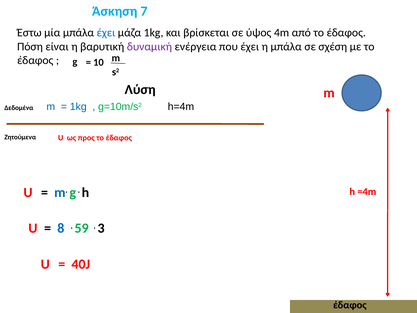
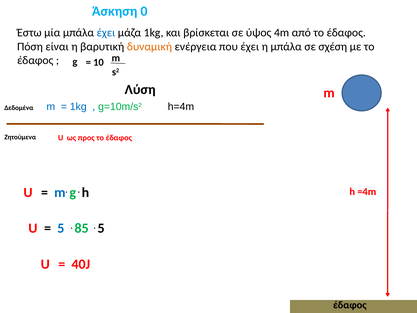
7: 7 -> 0
δυναμική colour: purple -> orange
8 at (61, 228): 8 -> 5
59: 59 -> 85
3 at (101, 228): 3 -> 5
